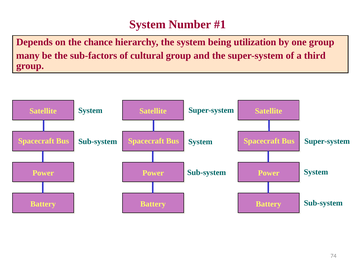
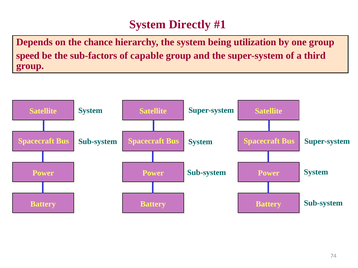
Number: Number -> Directly
many: many -> speed
cultural: cultural -> capable
